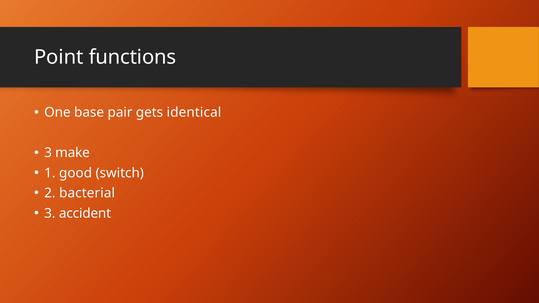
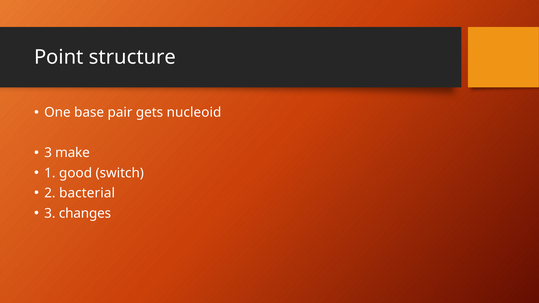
functions: functions -> structure
identical: identical -> nucleoid
accident: accident -> changes
